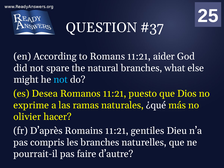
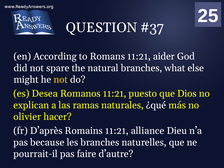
not at (61, 80) colour: light blue -> yellow
exprime: exprime -> explican
gentiles: gentiles -> alliance
compris: compris -> because
